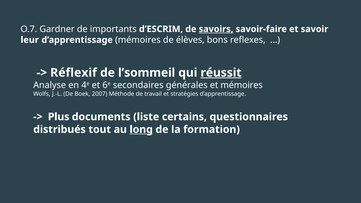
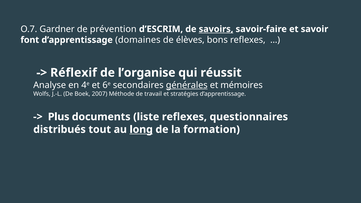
importants: importants -> prévention
leur: leur -> font
d’apprentissage mémoires: mémoires -> domaines
l’sommeil: l’sommeil -> l’organise
réussit underline: present -> none
générales underline: none -> present
liste certains: certains -> reflexes
